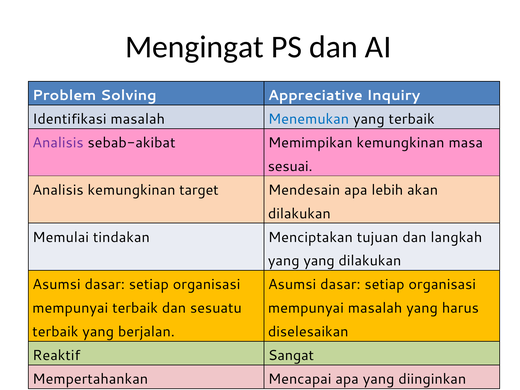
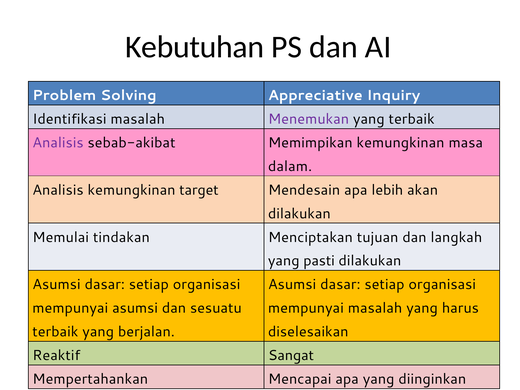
Mengingat: Mengingat -> Kebutuhan
Menemukan colour: blue -> purple
sesuai: sesuai -> dalam
yang yang: yang -> pasti
mempunyai terbaik: terbaik -> asumsi
